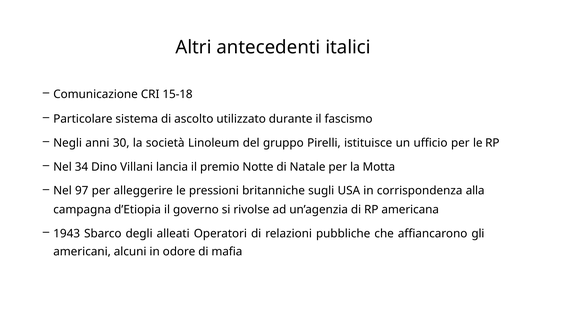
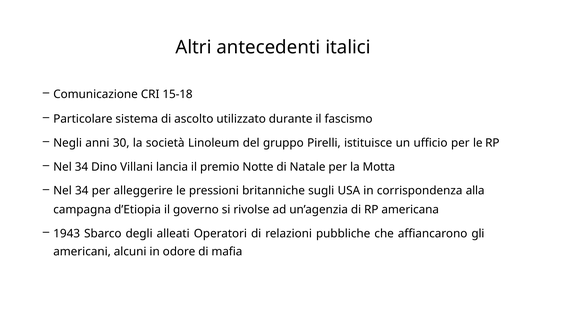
97 at (82, 191): 97 -> 34
